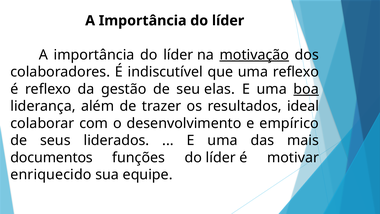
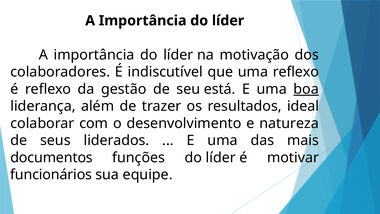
motivação underline: present -> none
elas: elas -> está
empírico: empírico -> natureza
enriquecido: enriquecido -> funcionários
